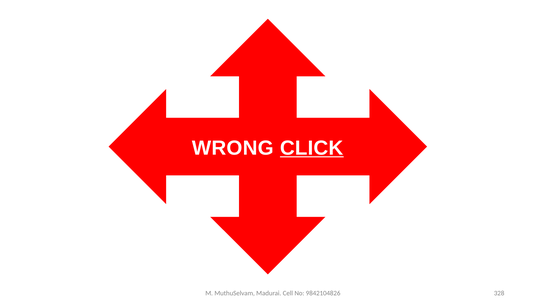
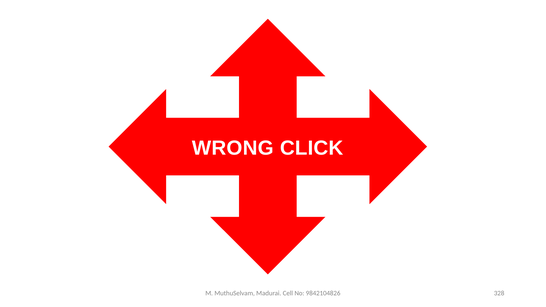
CLICK underline: present -> none
